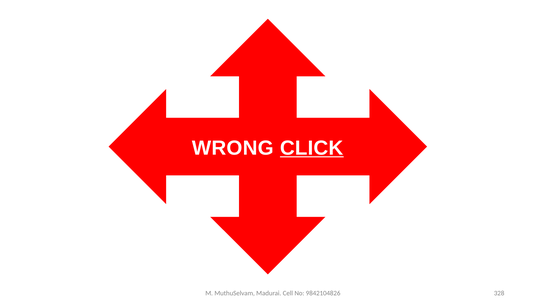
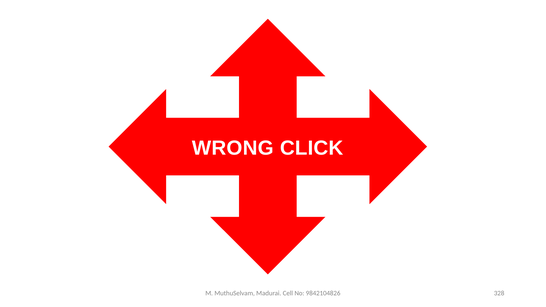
CLICK underline: present -> none
